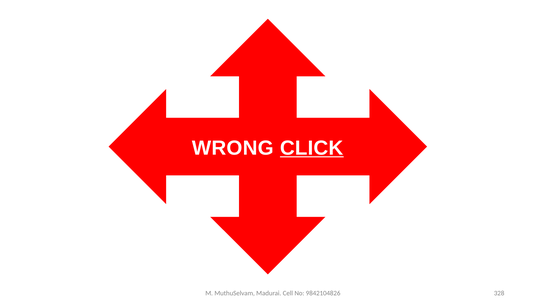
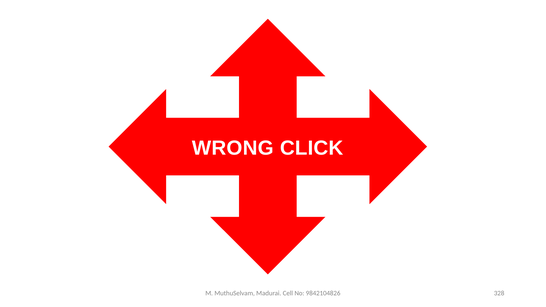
CLICK underline: present -> none
